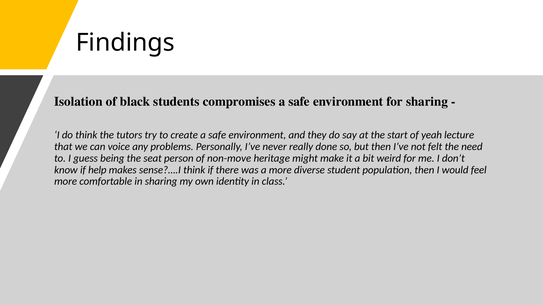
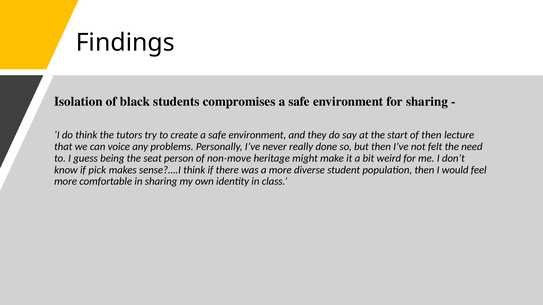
of yeah: yeah -> then
help: help -> pick
